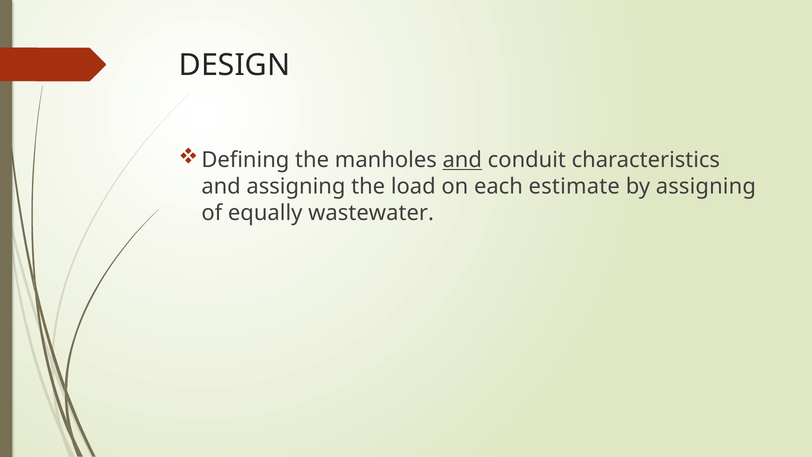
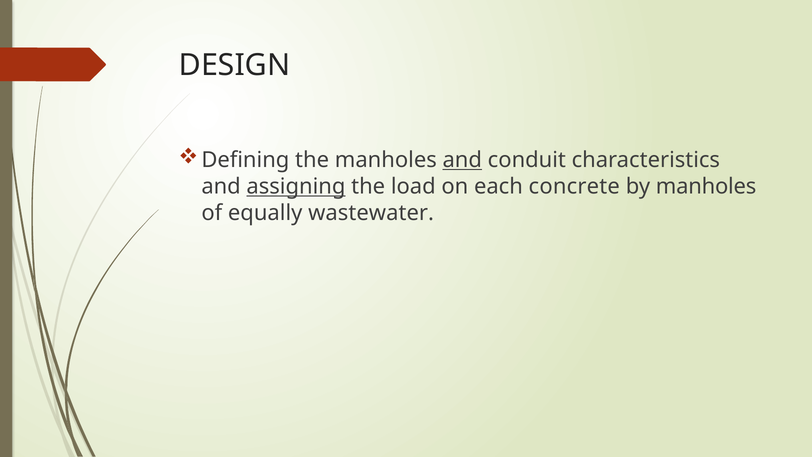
assigning at (296, 186) underline: none -> present
estimate: estimate -> concrete
by assigning: assigning -> manholes
